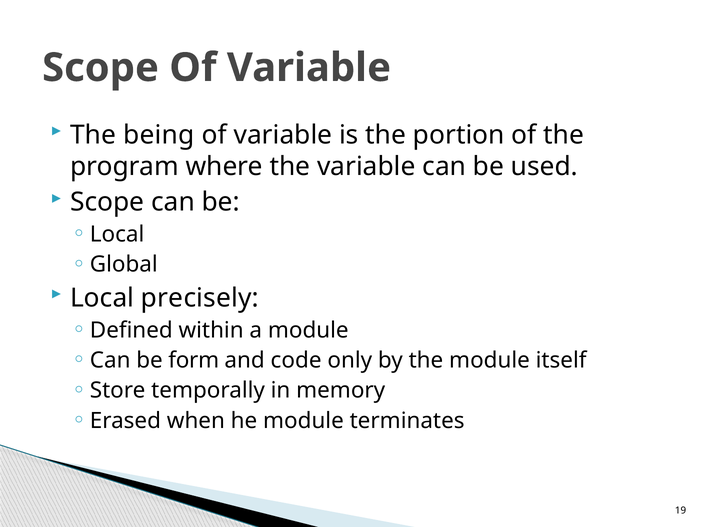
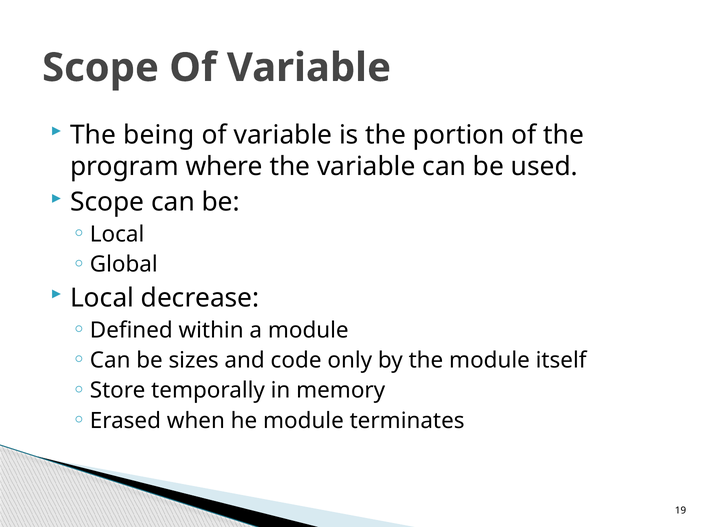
precisely: precisely -> decrease
form: form -> sizes
